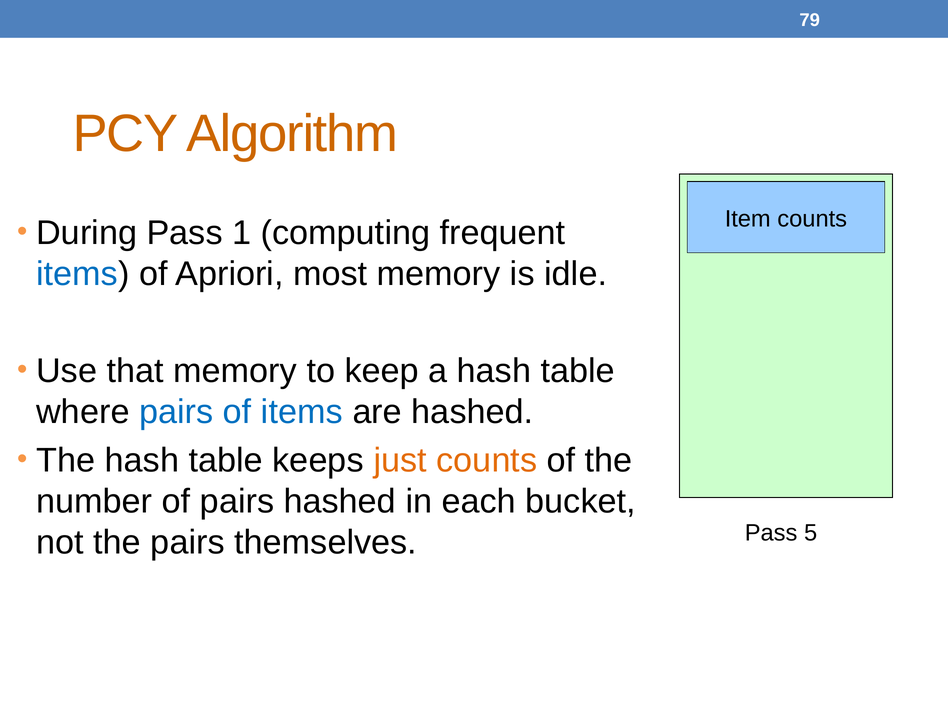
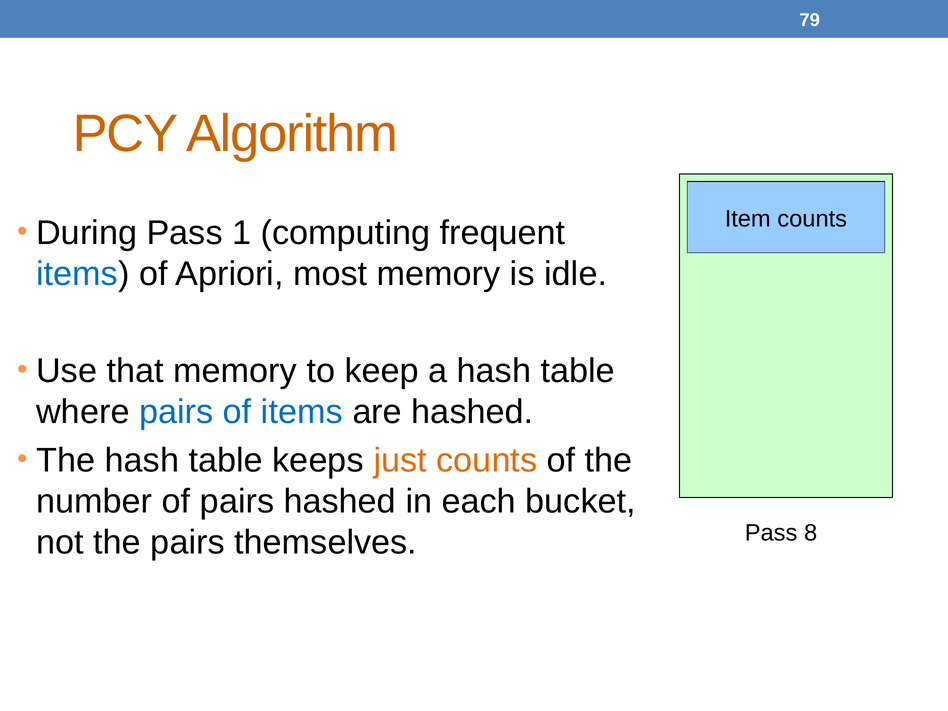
5: 5 -> 8
